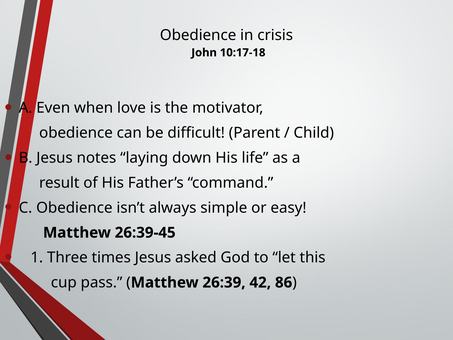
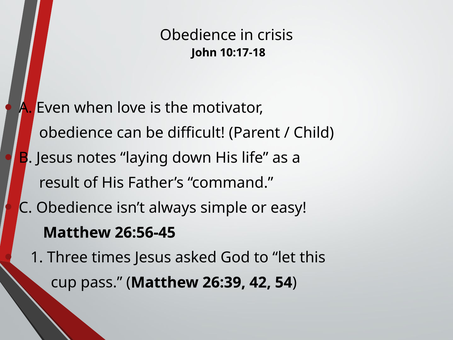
26:39-45: 26:39-45 -> 26:56-45
86: 86 -> 54
